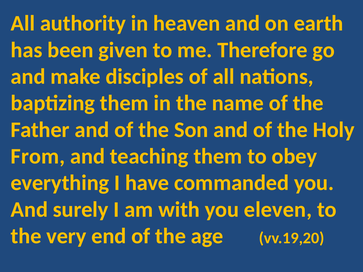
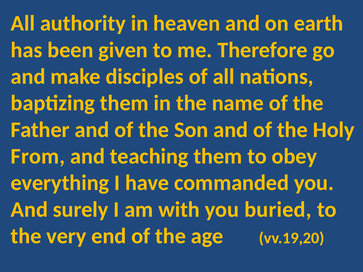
eleven: eleven -> buried
